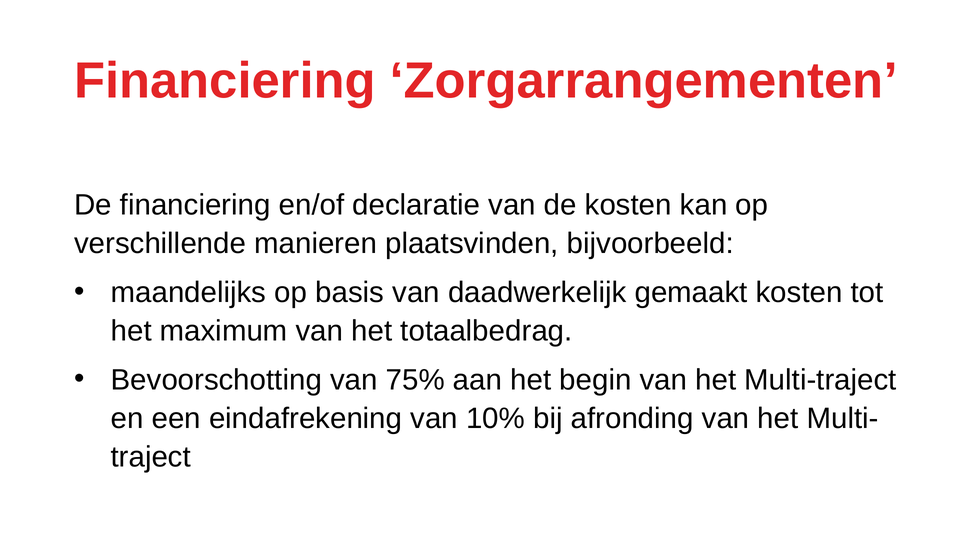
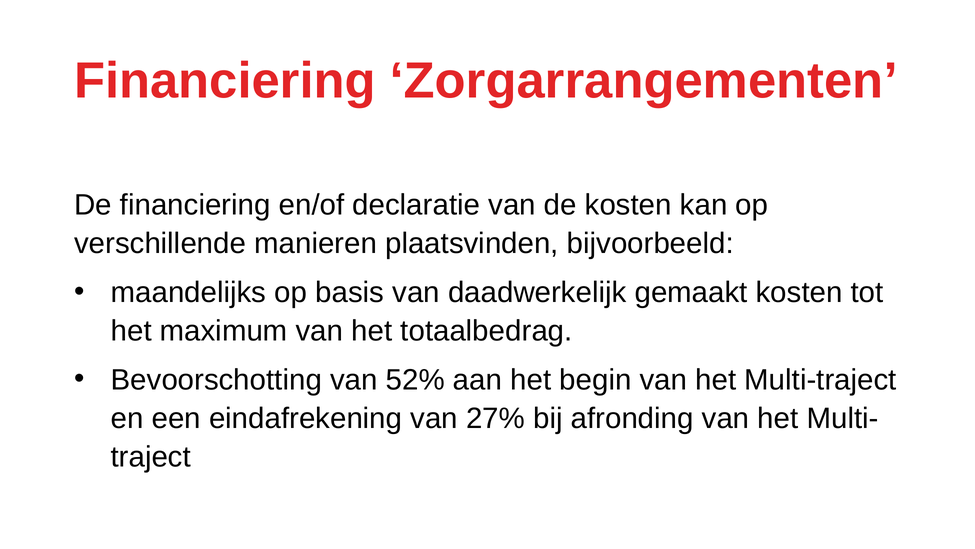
75%: 75% -> 52%
10%: 10% -> 27%
